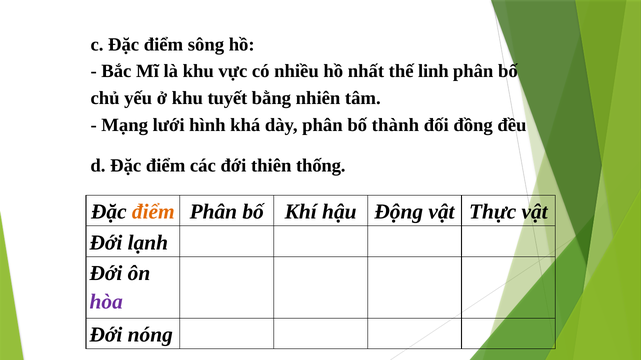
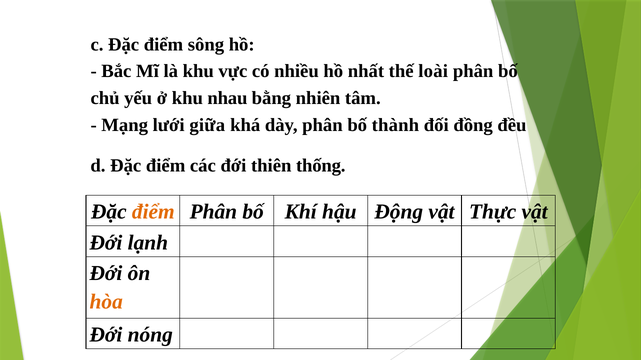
linh: linh -> loài
tuyết: tuyết -> nhau
hình: hình -> giữa
hòa colour: purple -> orange
